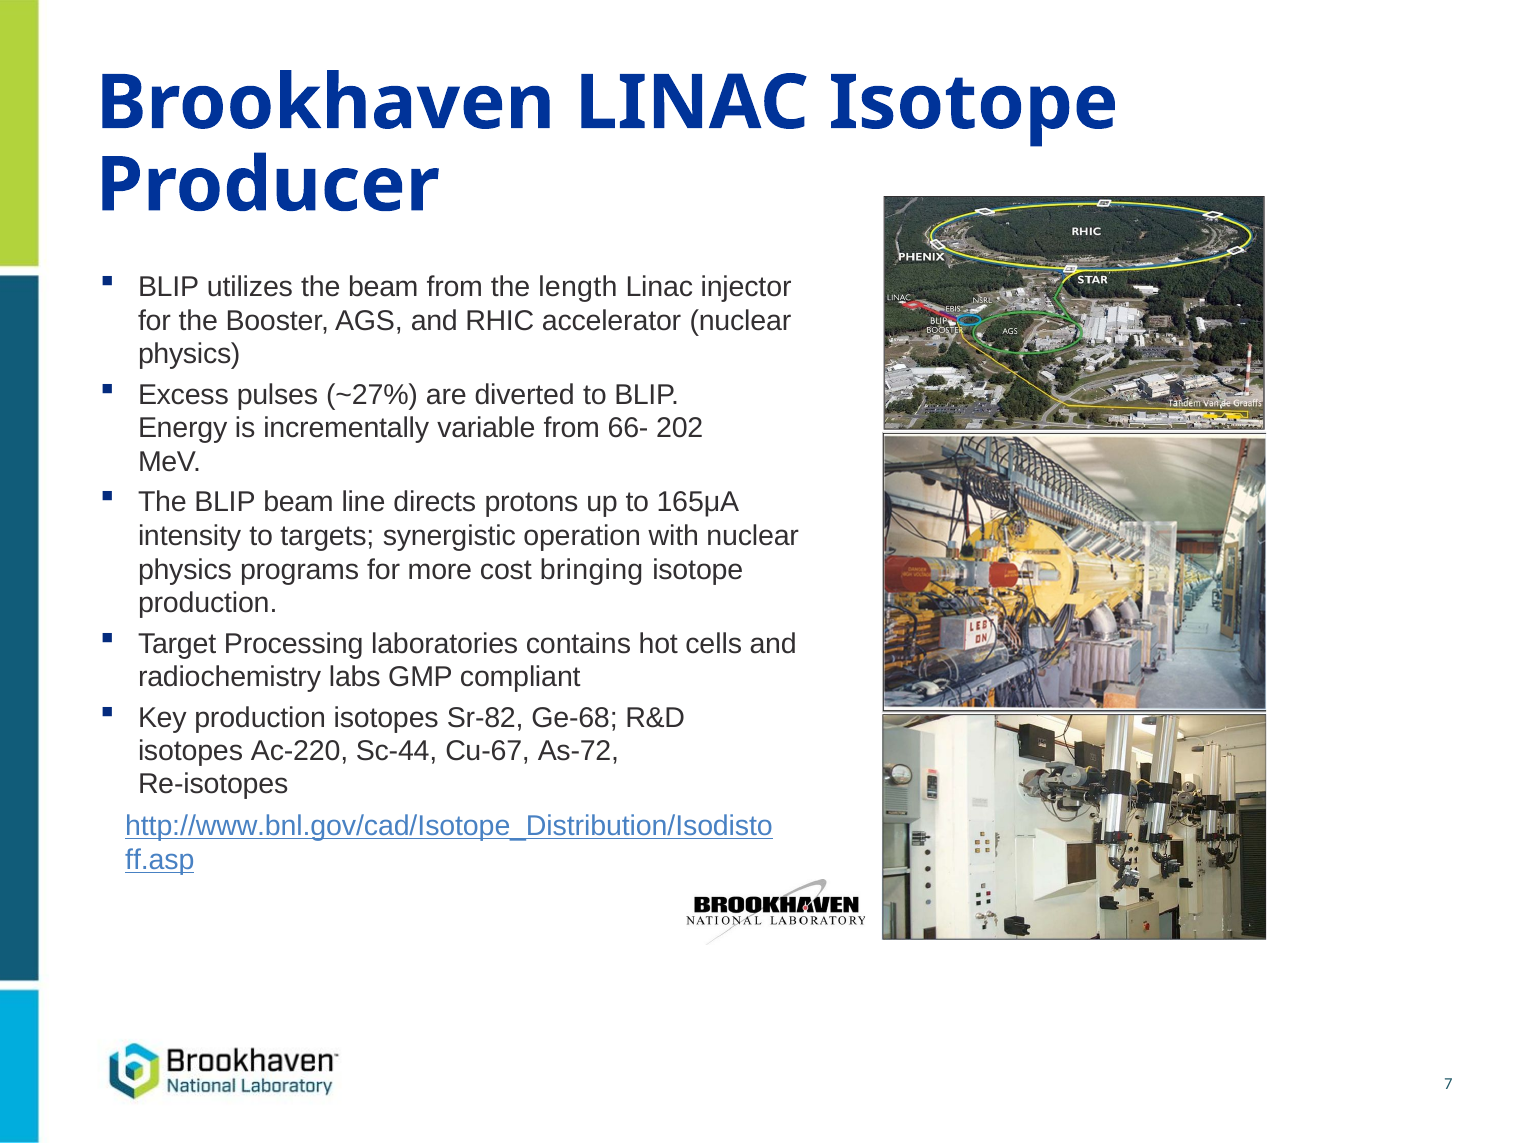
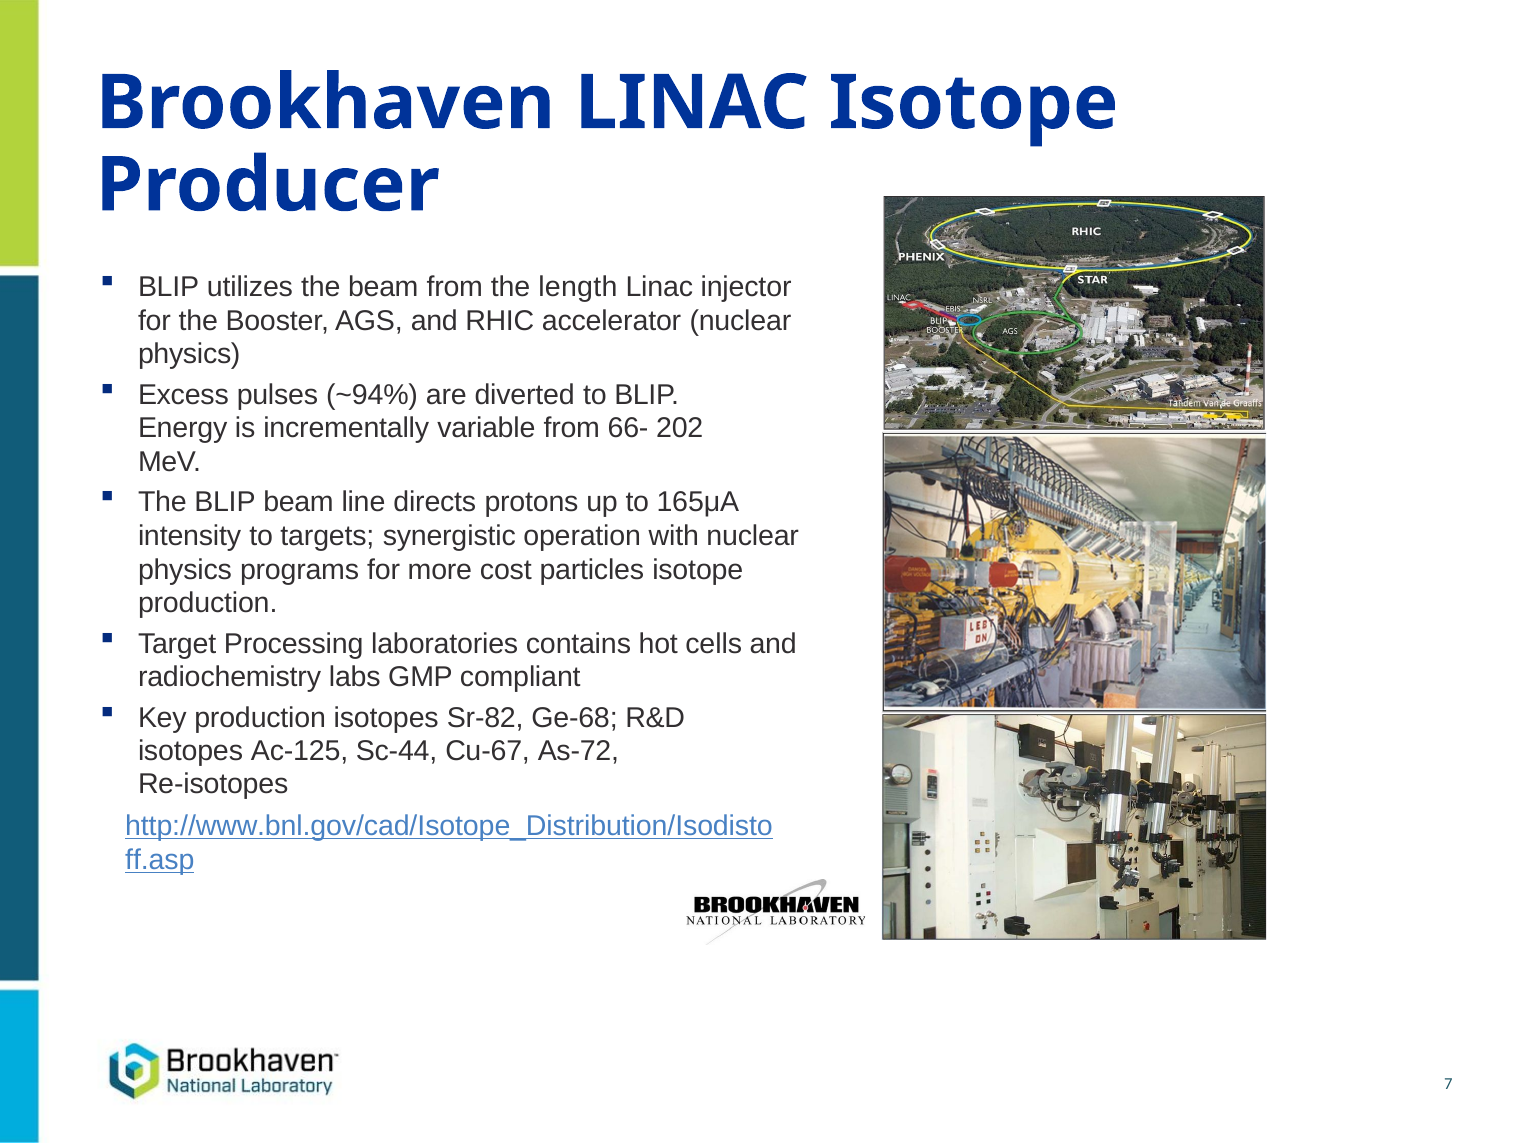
~27%: ~27% -> ~94%
bringing: bringing -> particles
Ac‐220: Ac‐220 -> Ac‐125
